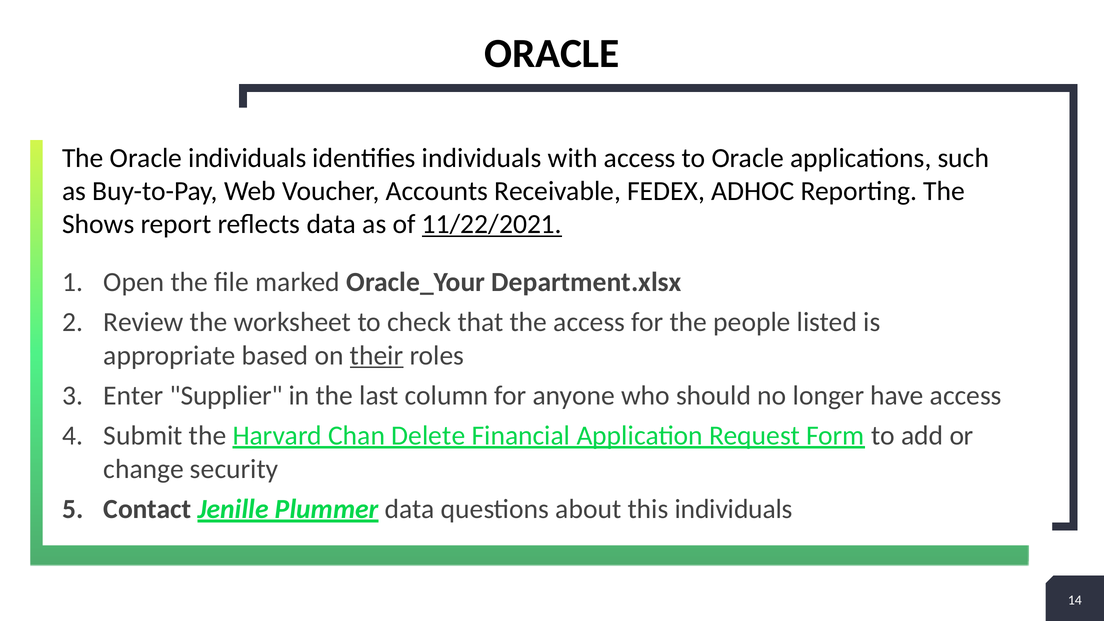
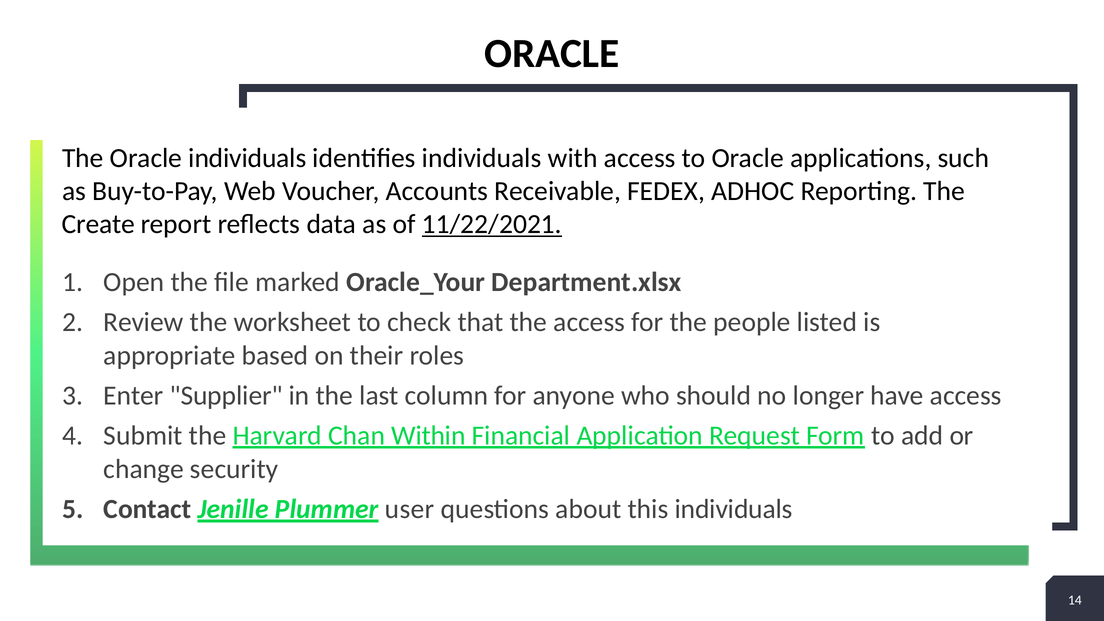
Shows: Shows -> Create
their underline: present -> none
Delete: Delete -> Within
Plummer data: data -> user
